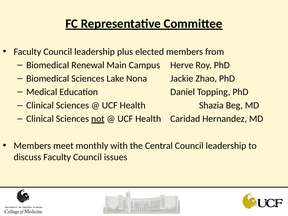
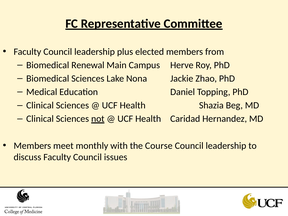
Central: Central -> Course
